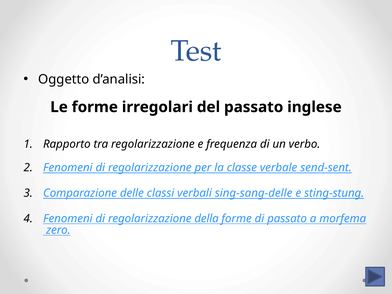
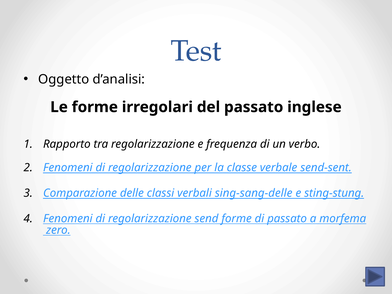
della: della -> send
